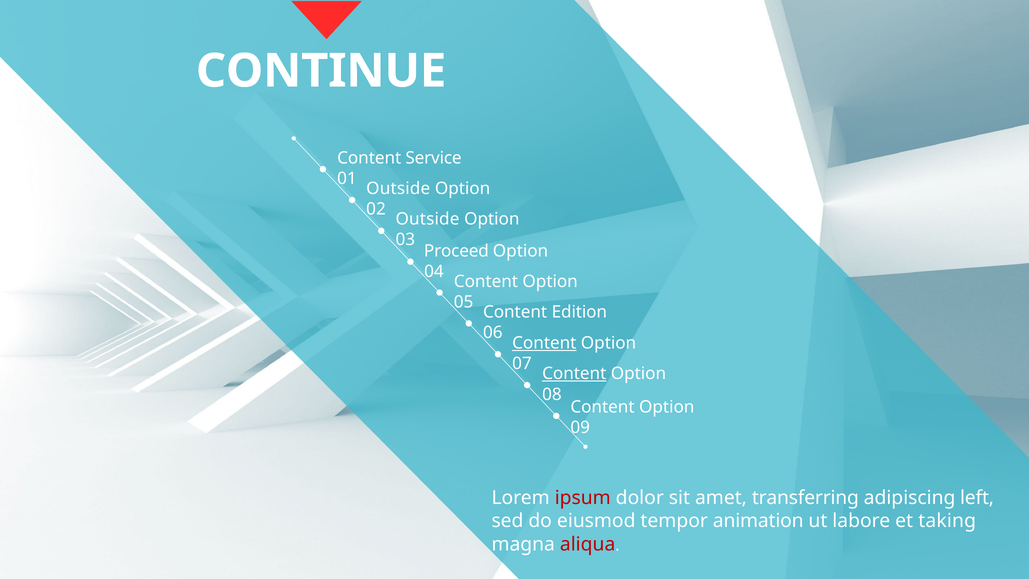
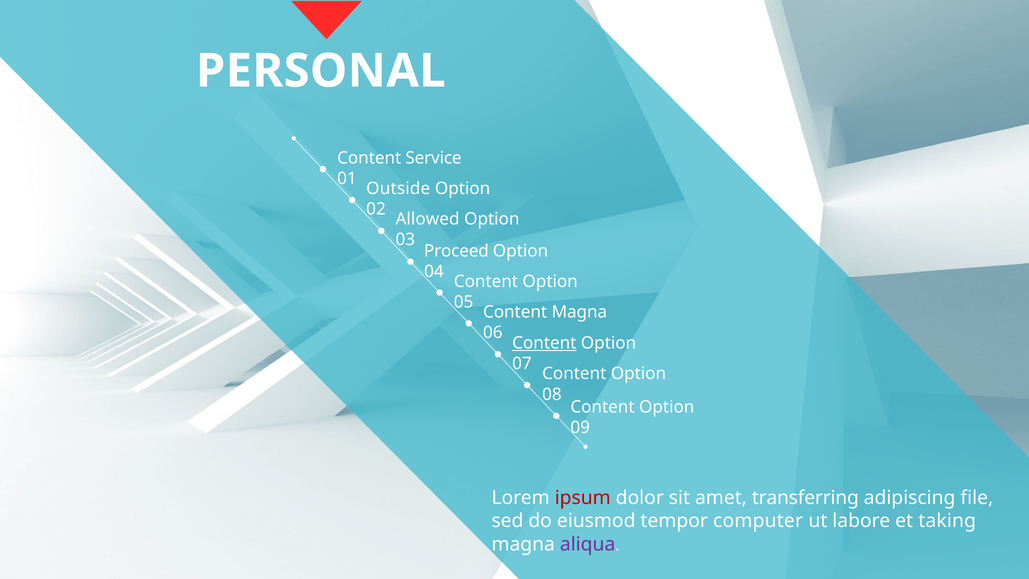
CONTINUE: CONTINUE -> PERSONAL
Outside at (427, 219): Outside -> Allowed
Content Edition: Edition -> Magna
Content at (574, 374) underline: present -> none
left: left -> file
animation: animation -> computer
aliqua colour: red -> purple
